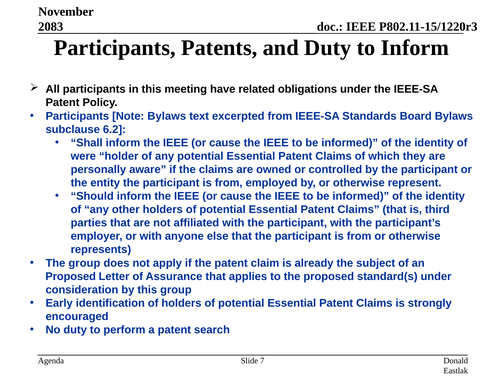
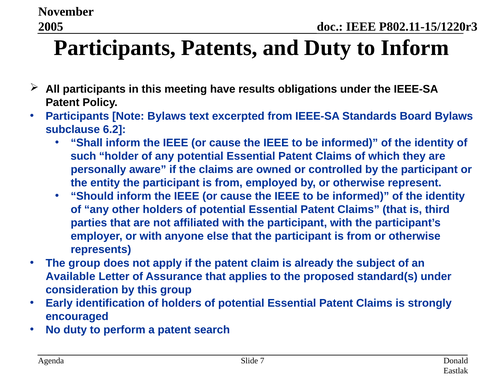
2083: 2083 -> 2005
related: related -> results
were: were -> such
Proposed at (71, 276): Proposed -> Available
